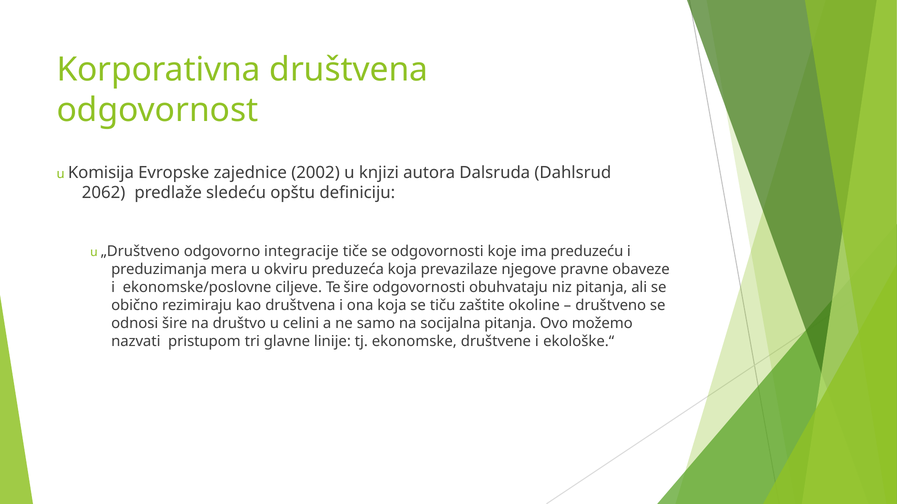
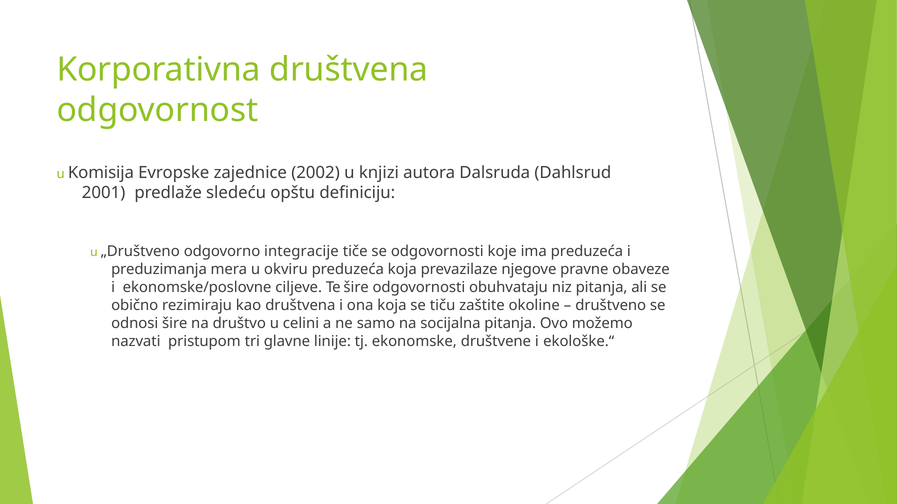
2062: 2062 -> 2001
ima preduzeću: preduzeću -> preduzeća
